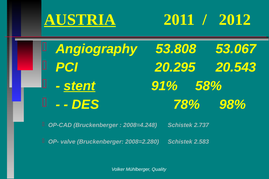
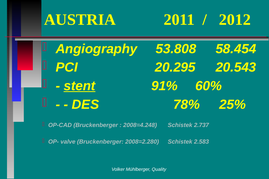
AUSTRIA underline: present -> none
53.067: 53.067 -> 58.454
58%: 58% -> 60%
98%: 98% -> 25%
